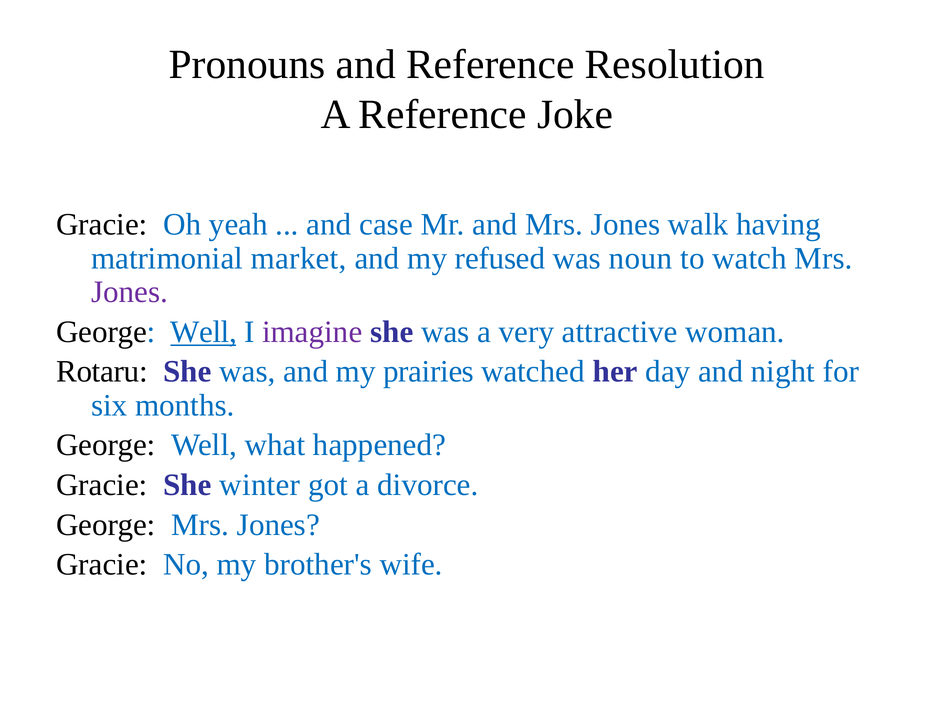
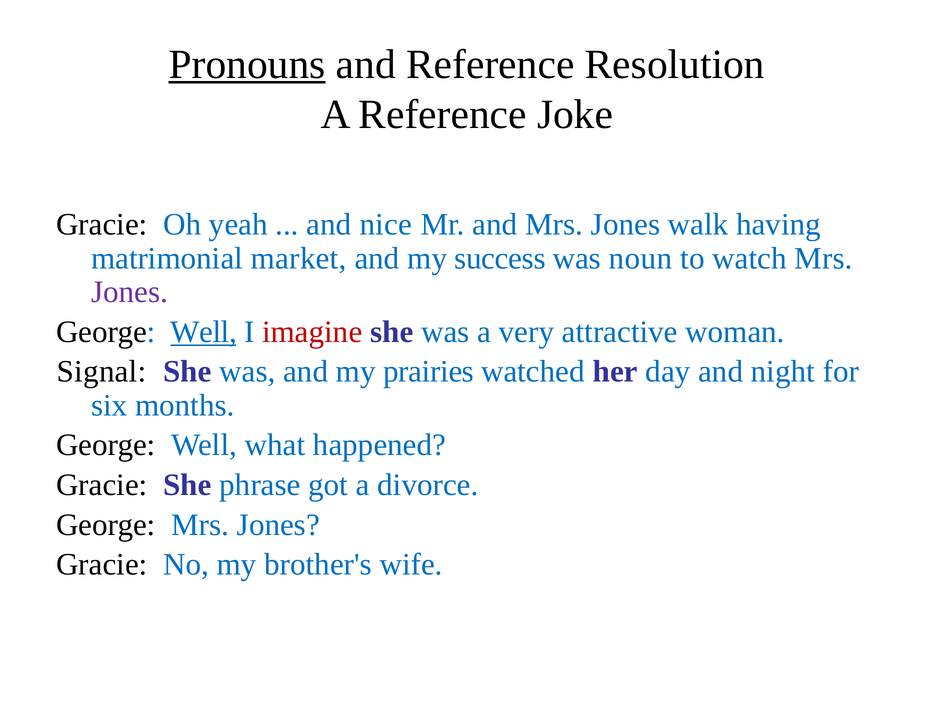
Pronouns underline: none -> present
case: case -> nice
refused: refused -> success
imagine colour: purple -> red
Rotaru: Rotaru -> Signal
winter: winter -> phrase
